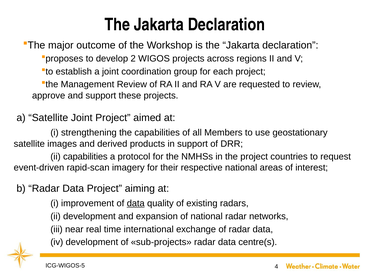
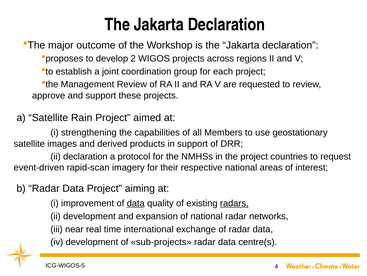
Satellite Joint: Joint -> Rain
ii capabilities: capabilities -> declaration
radars underline: none -> present
